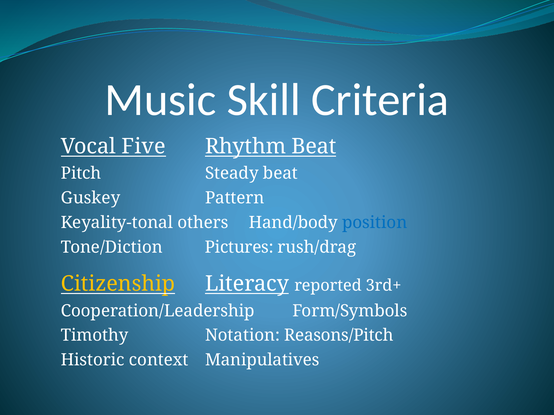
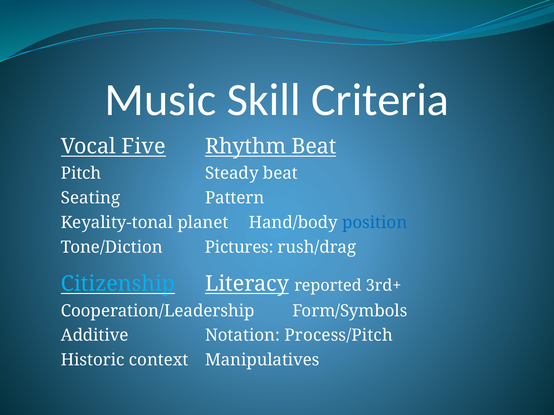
Guskey: Guskey -> Seating
others: others -> planet
Citizenship colour: yellow -> light blue
Timothy: Timothy -> Additive
Reasons/Pitch: Reasons/Pitch -> Process/Pitch
